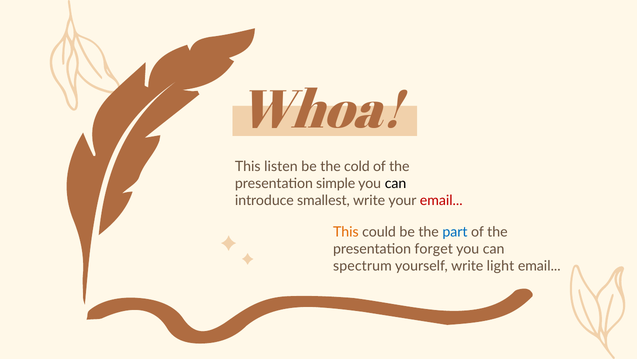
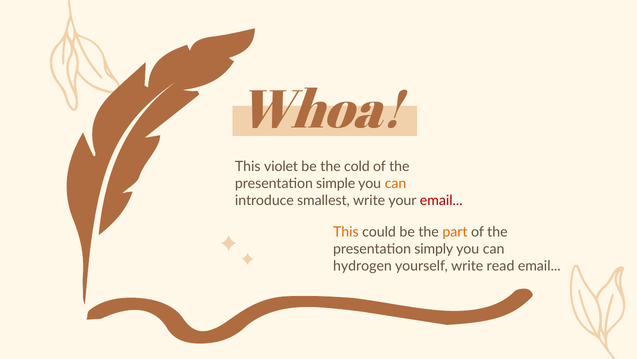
listen: listen -> violet
can at (396, 183) colour: black -> orange
part colour: blue -> orange
forget: forget -> simply
spectrum: spectrum -> hydrogen
light: light -> read
